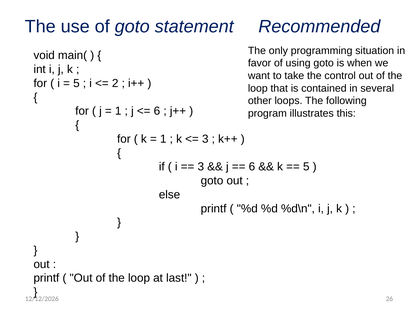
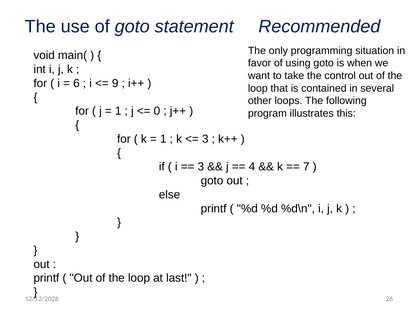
5 at (76, 83): 5 -> 6
2: 2 -> 9
6 at (157, 111): 6 -> 0
6 at (252, 167): 6 -> 4
5 at (306, 167): 5 -> 7
